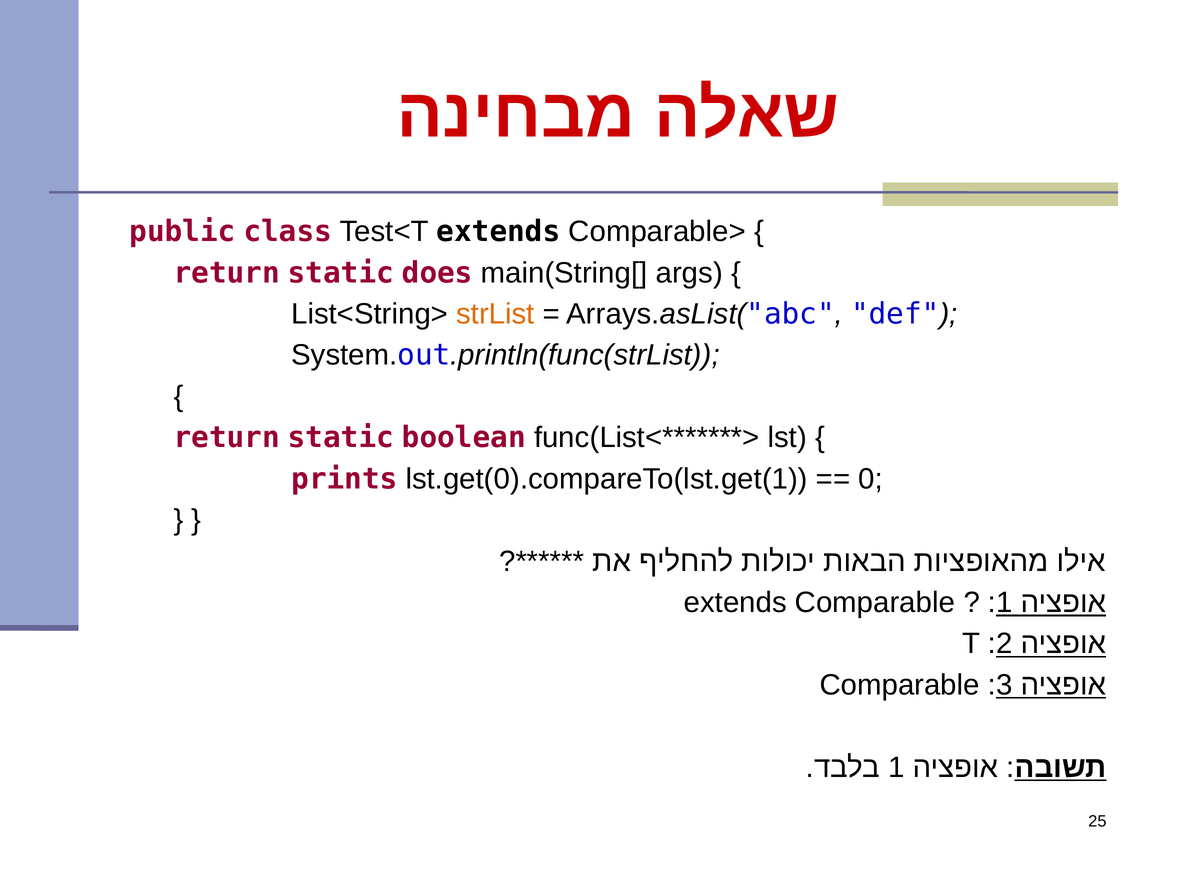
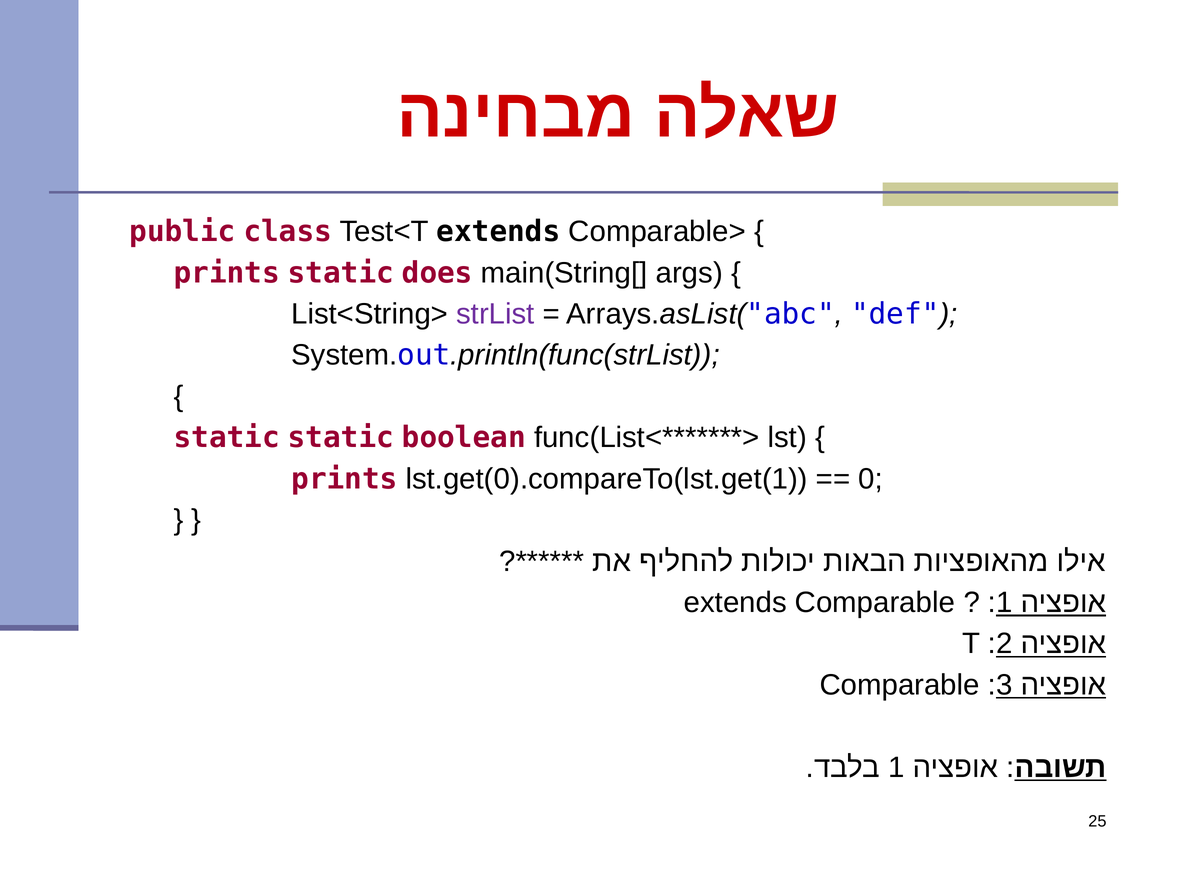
return at (227, 273): return -> prints
strList colour: orange -> purple
return at (227, 438): return -> static
